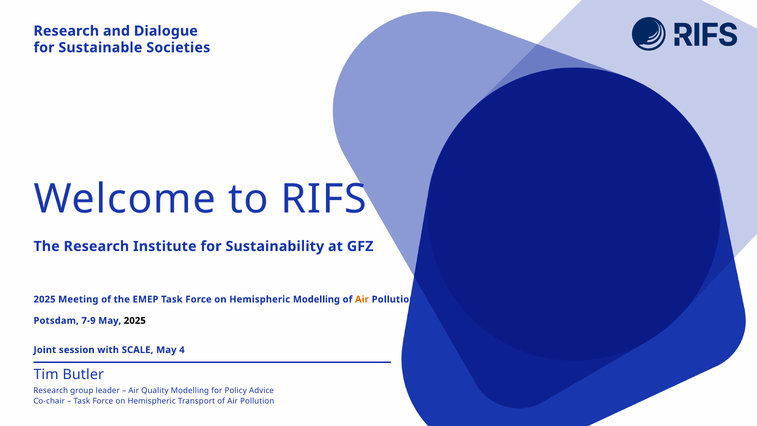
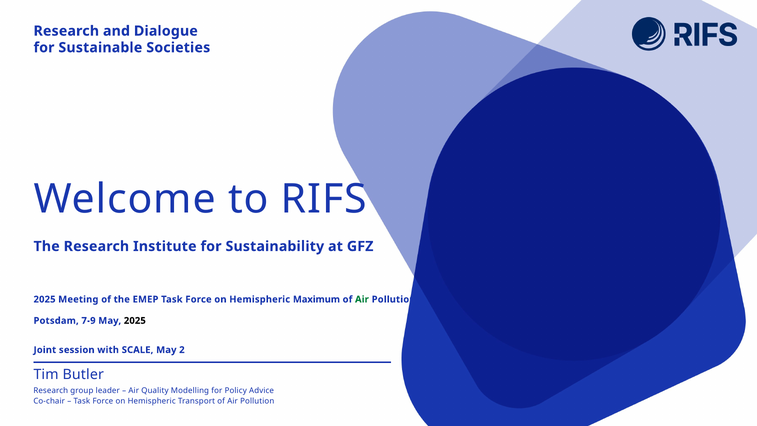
Hemispheric Modelling: Modelling -> Maximum
Air at (362, 299) colour: orange -> green
4: 4 -> 2
